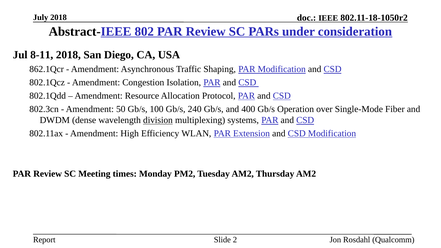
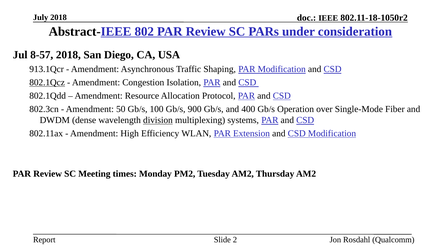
8-11: 8-11 -> 8-57
862.1Qcr: 862.1Qcr -> 913.1Qcr
802.1Qcz underline: none -> present
240: 240 -> 900
